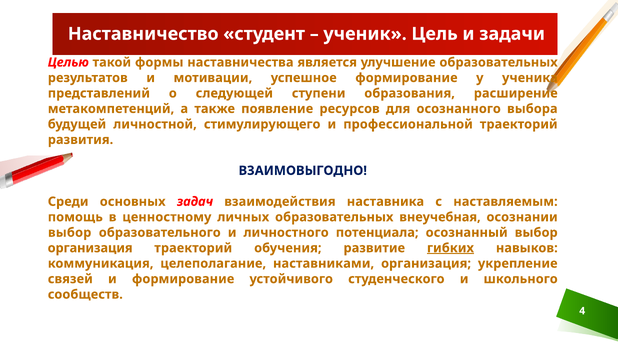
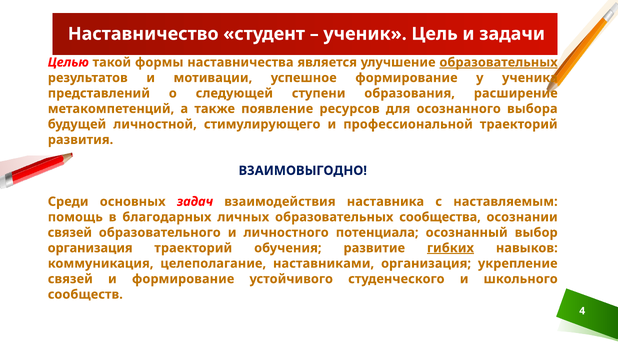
образовательных at (499, 62) underline: none -> present
ценностному: ценностному -> благодарных
внеучебная: внеучебная -> сообщества
выбор at (70, 232): выбор -> связей
